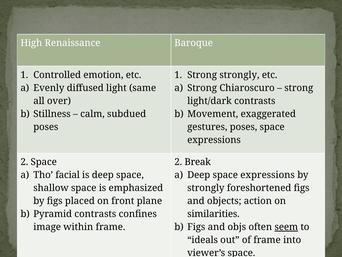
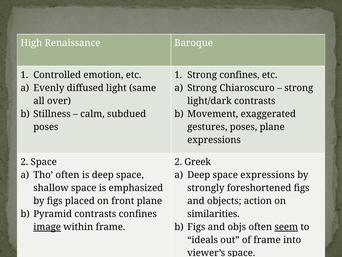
Strong strongly: strongly -> confines
poses space: space -> plane
Break: Break -> Greek
Tho facial: facial -> often
image underline: none -> present
